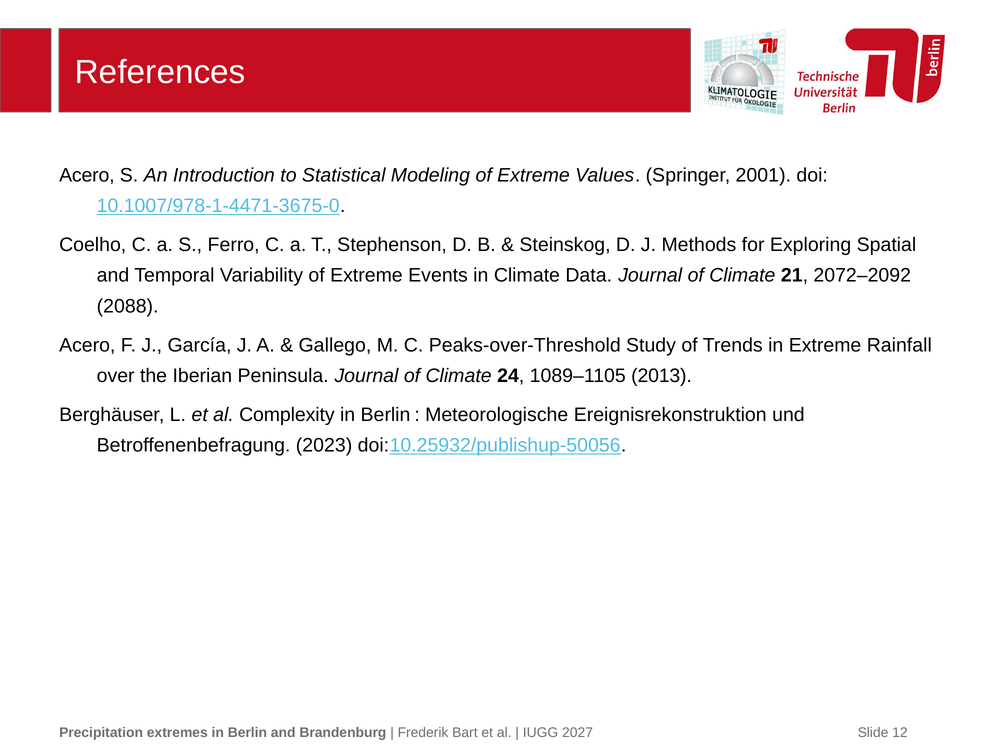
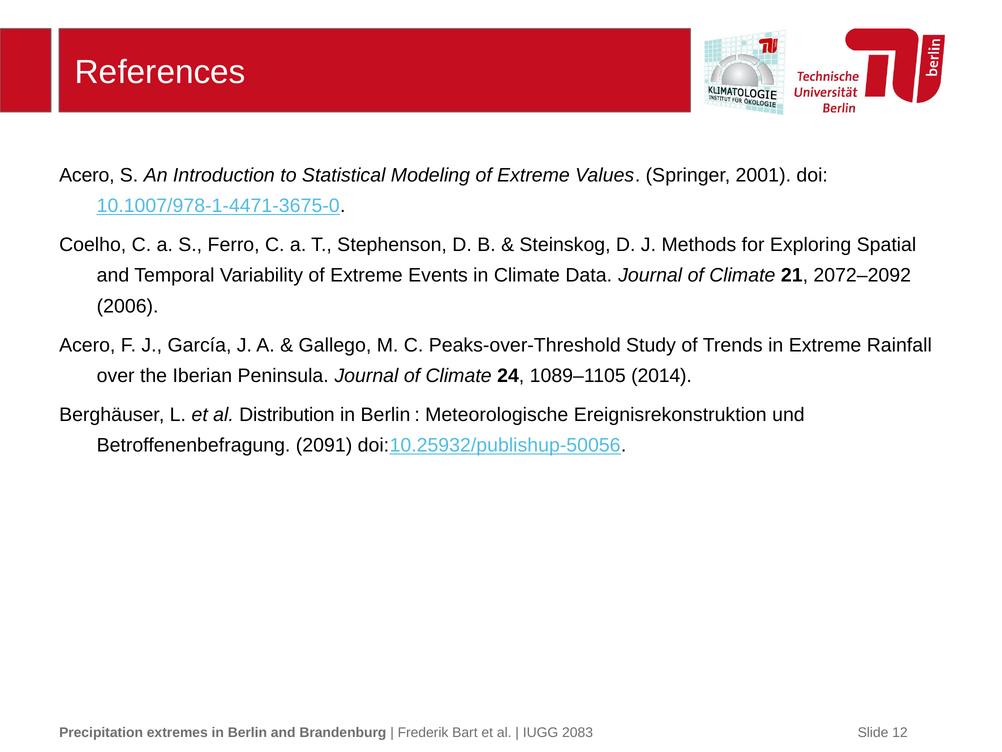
2088: 2088 -> 2006
2013: 2013 -> 2014
Complexity: Complexity -> Distribution
2023: 2023 -> 2091
2027: 2027 -> 2083
